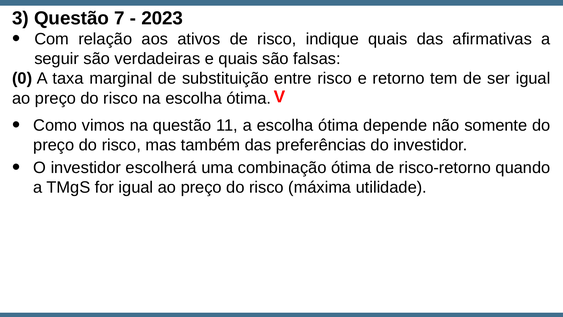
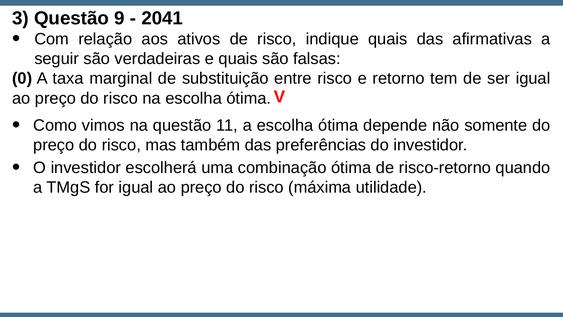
7: 7 -> 9
2023: 2023 -> 2041
